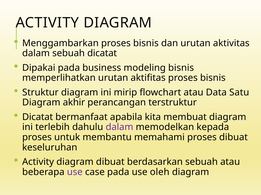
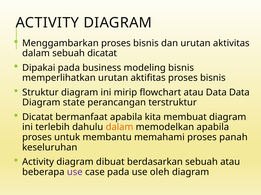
Data Satu: Satu -> Data
akhir: akhir -> state
dalam at (119, 128) colour: purple -> orange
memodelkan kepada: kepada -> apabila
proses dibuat: dibuat -> panah
